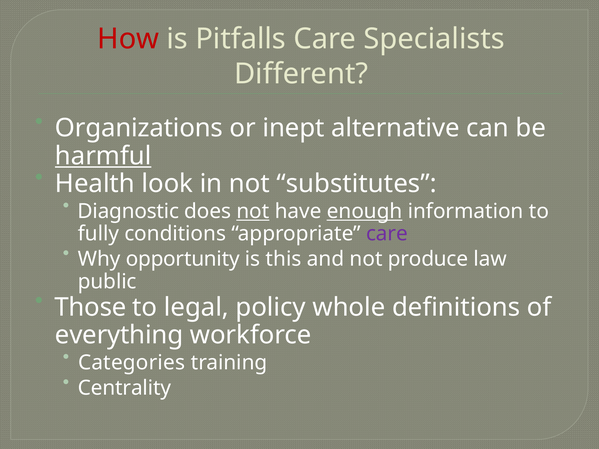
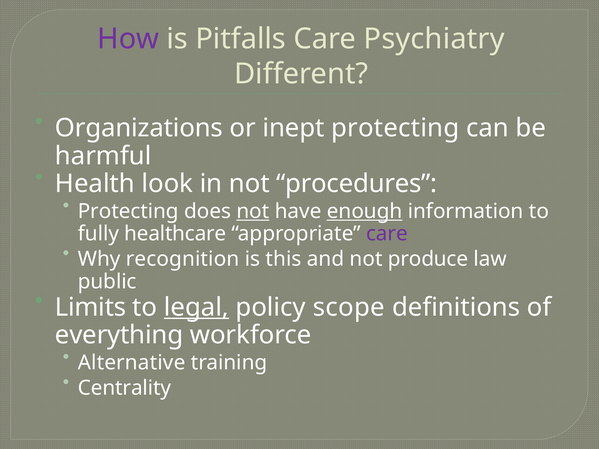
How colour: red -> purple
Specialists: Specialists -> Psychiatry
inept alternative: alternative -> protecting
harmful underline: present -> none
substitutes: substitutes -> procedures
Diagnostic at (128, 211): Diagnostic -> Protecting
conditions: conditions -> healthcare
opportunity: opportunity -> recognition
Those: Those -> Limits
legal underline: none -> present
whole: whole -> scope
Categories: Categories -> Alternative
